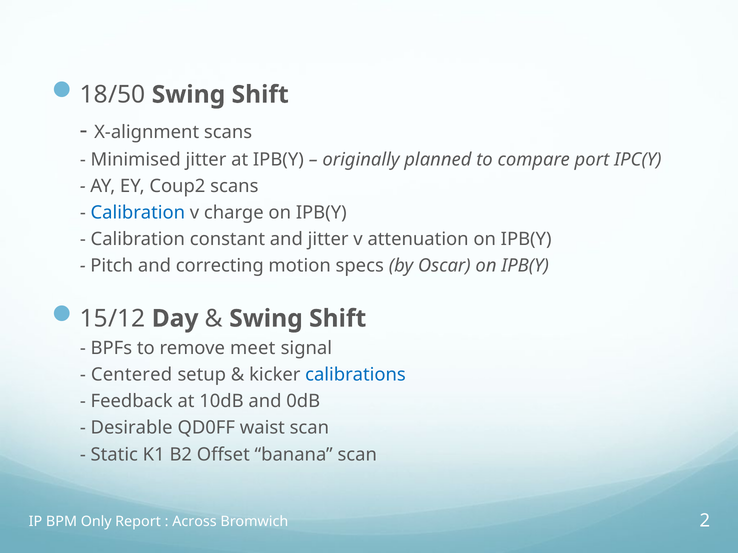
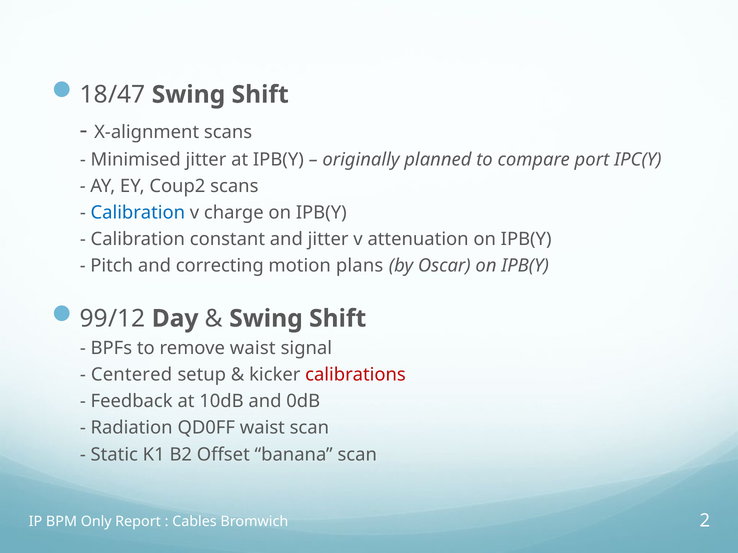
18/50: 18/50 -> 18/47
specs: specs -> plans
15/12: 15/12 -> 99/12
remove meet: meet -> waist
calibrations colour: blue -> red
Desirable: Desirable -> Radiation
Across: Across -> Cables
